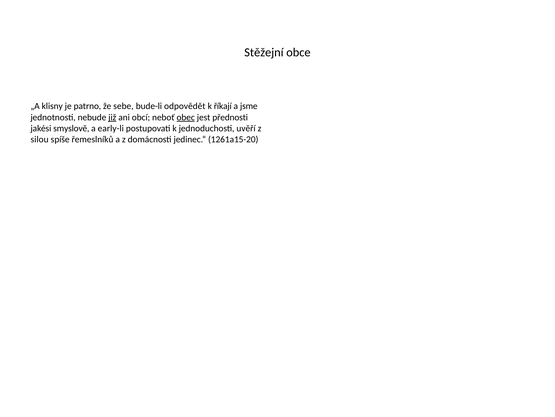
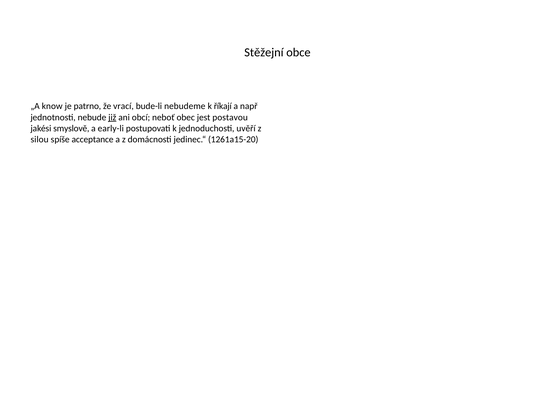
klisny: klisny -> know
sebe: sebe -> vrací
odpovědět: odpovědět -> nebudeme
jsme: jsme -> např
obec underline: present -> none
přednosti: přednosti -> postavou
řemeslníků: řemeslníků -> acceptance
